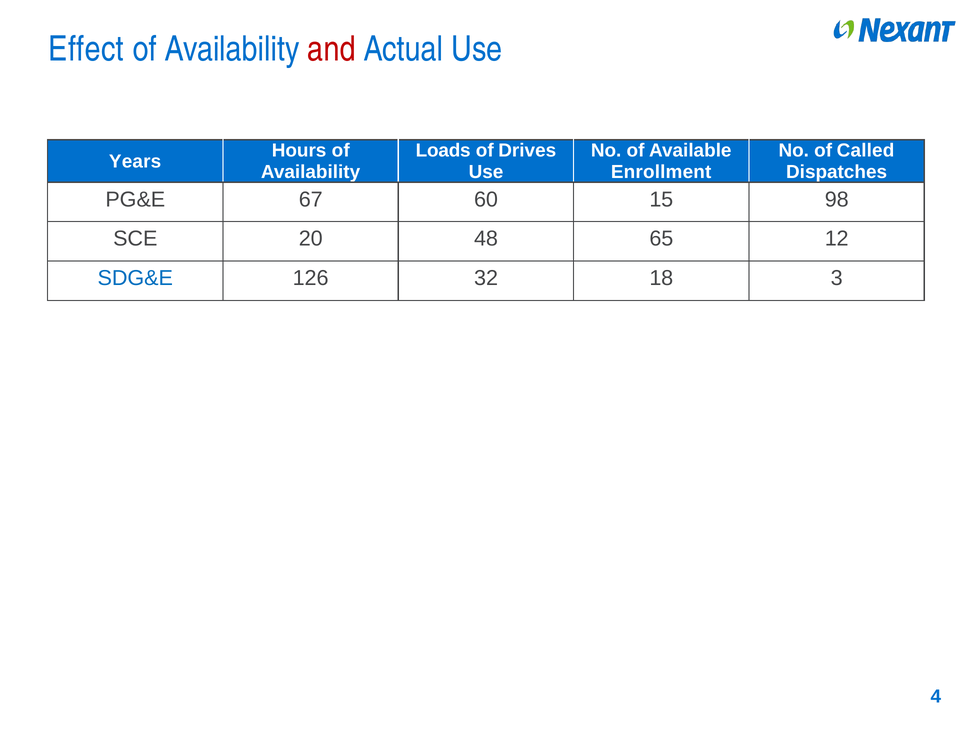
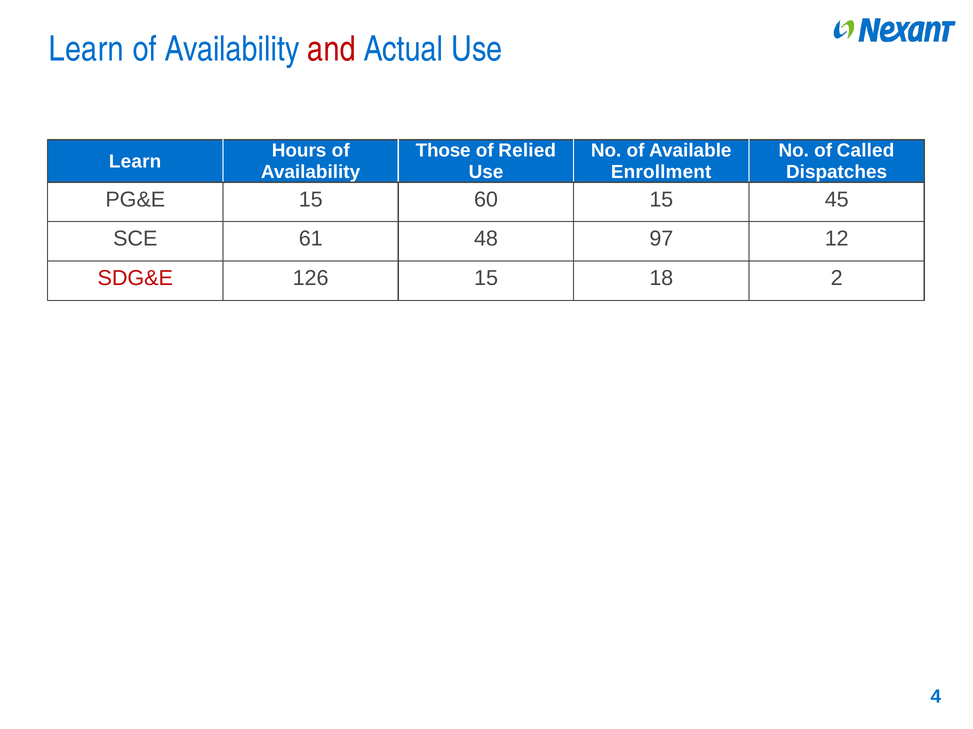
Effect at (86, 49): Effect -> Learn
Loads: Loads -> Those
Drives: Drives -> Relied
Years at (135, 161): Years -> Learn
PG&E 67: 67 -> 15
98: 98 -> 45
20: 20 -> 61
65: 65 -> 97
SDG&E colour: blue -> red
126 32: 32 -> 15
3: 3 -> 2
